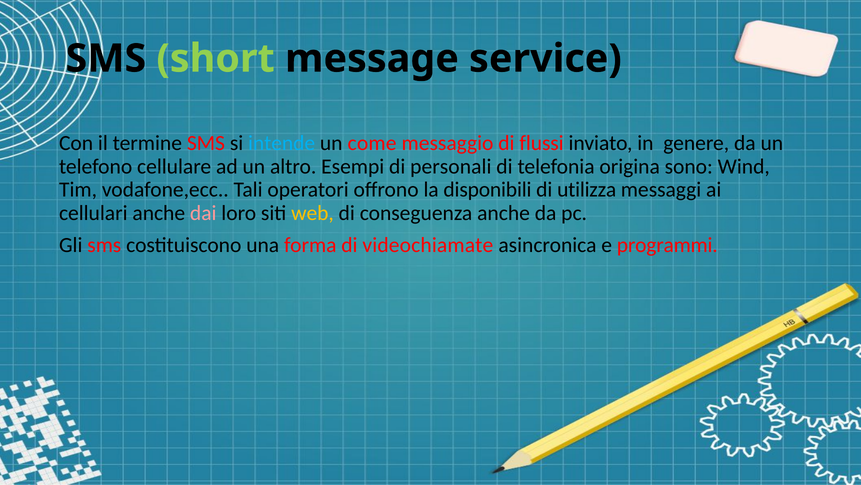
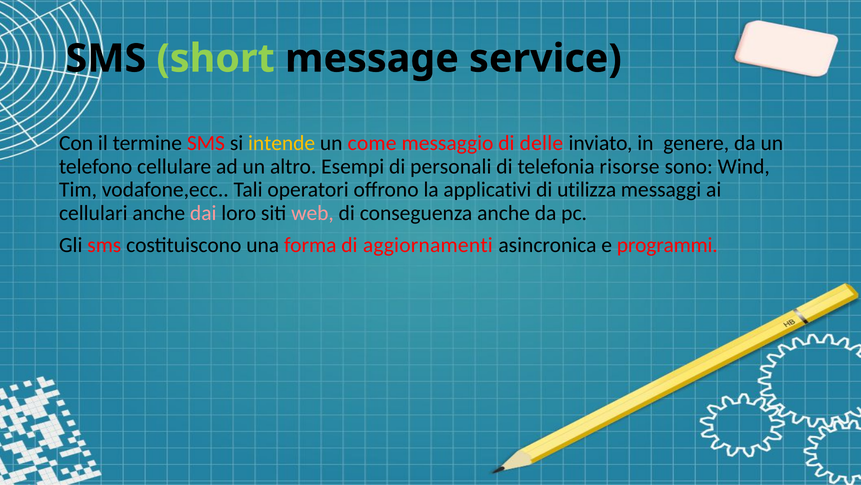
intende colour: light blue -> yellow
flussi: flussi -> delle
origina: origina -> risorse
disponibili: disponibili -> applicativi
web colour: yellow -> pink
videochiamate: videochiamate -> aggiornamenti
